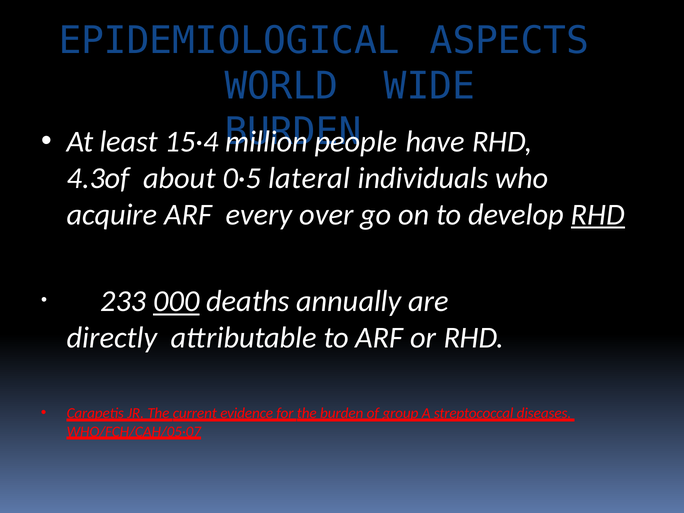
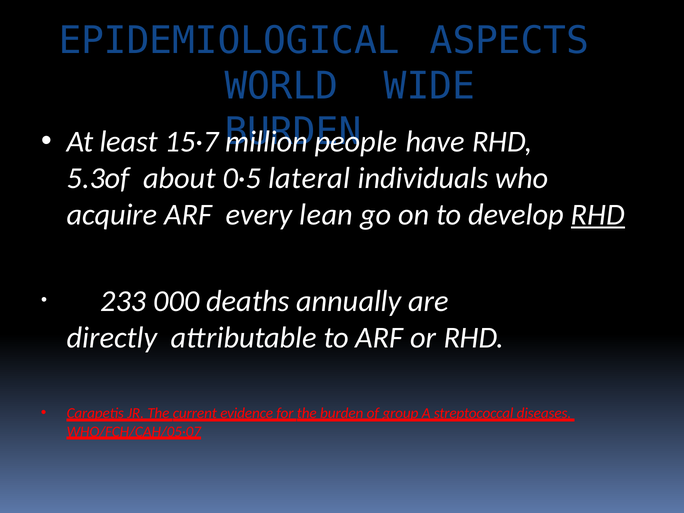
15·4: 15·4 -> 15·7
4.3of: 4.3of -> 5.3of
over: over -> lean
000 underline: present -> none
